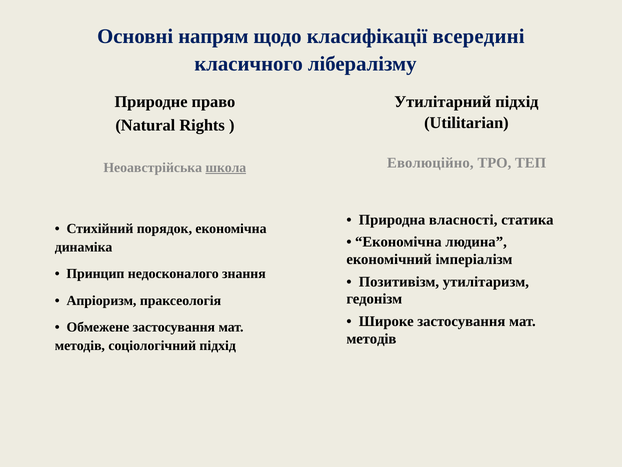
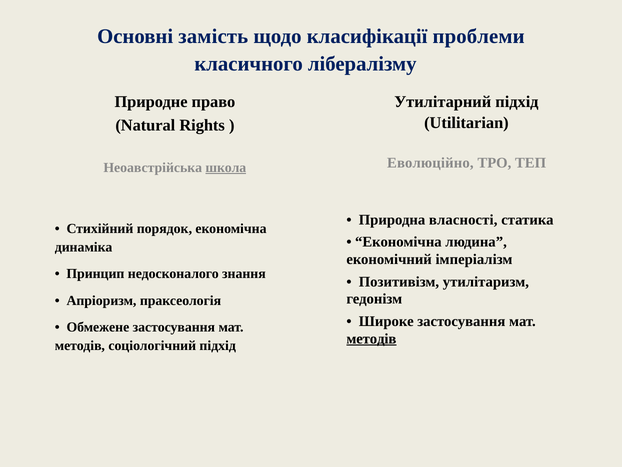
напрям: напрям -> замість
всередині: всередині -> проблеми
методів at (371, 338) underline: none -> present
